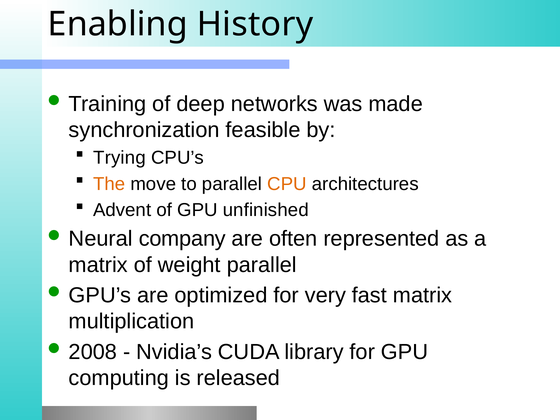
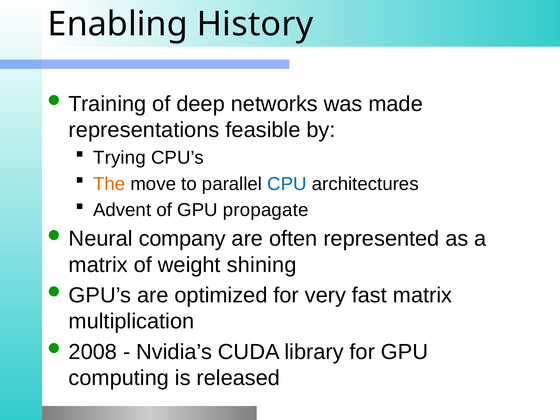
synchronization: synchronization -> representations
CPU colour: orange -> blue
unfinished: unfinished -> propagate
weight parallel: parallel -> shining
